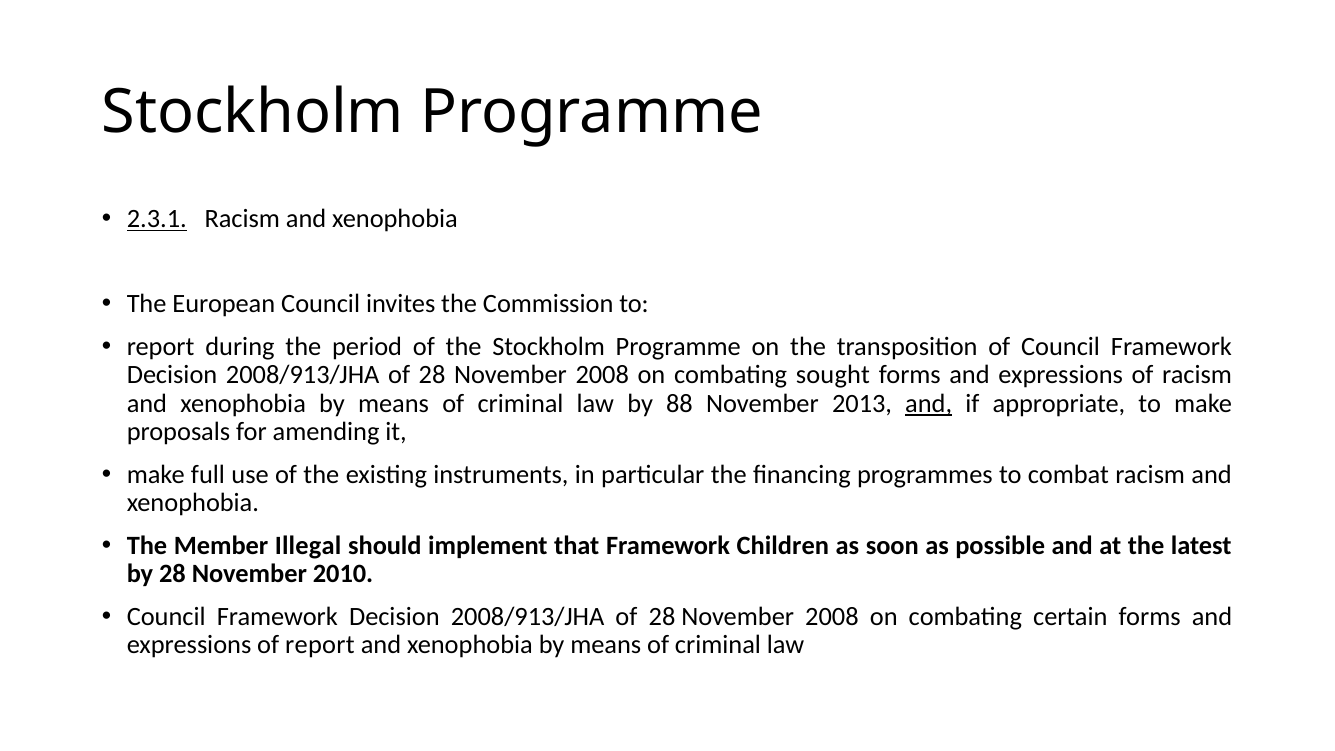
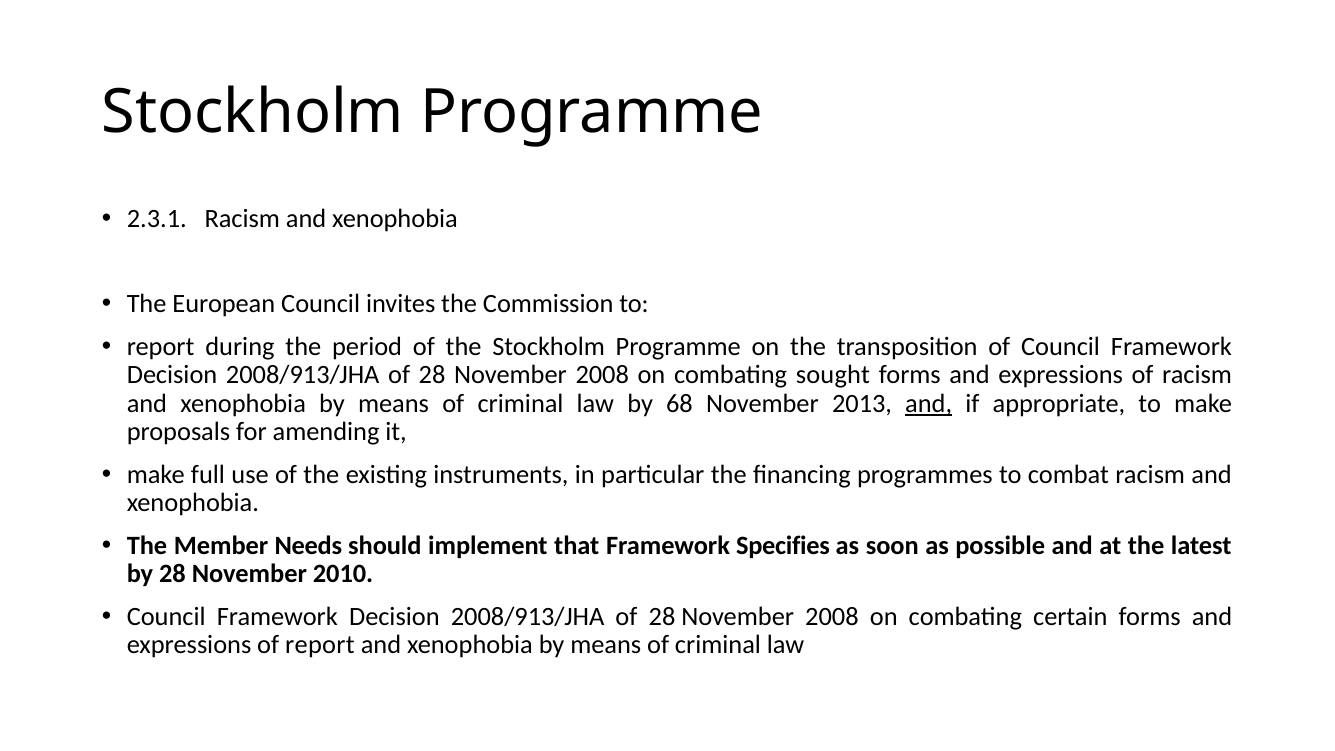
2.3.1 underline: present -> none
88: 88 -> 68
Illegal: Illegal -> Needs
Children: Children -> Specifies
